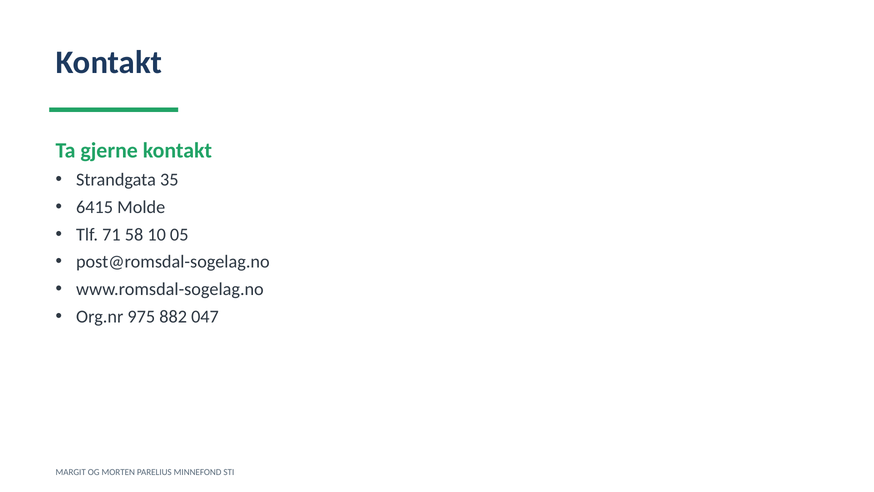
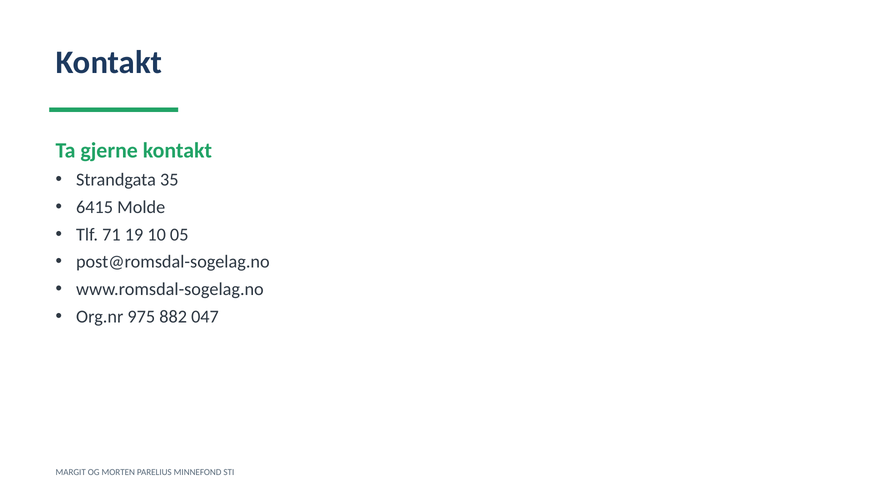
58: 58 -> 19
